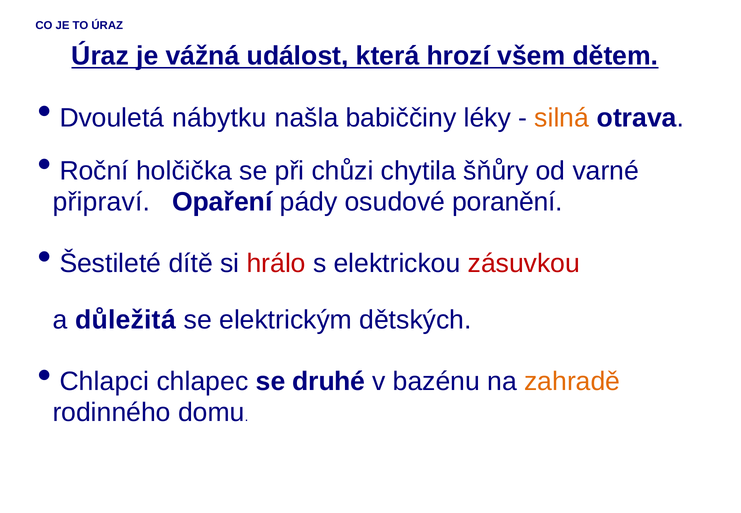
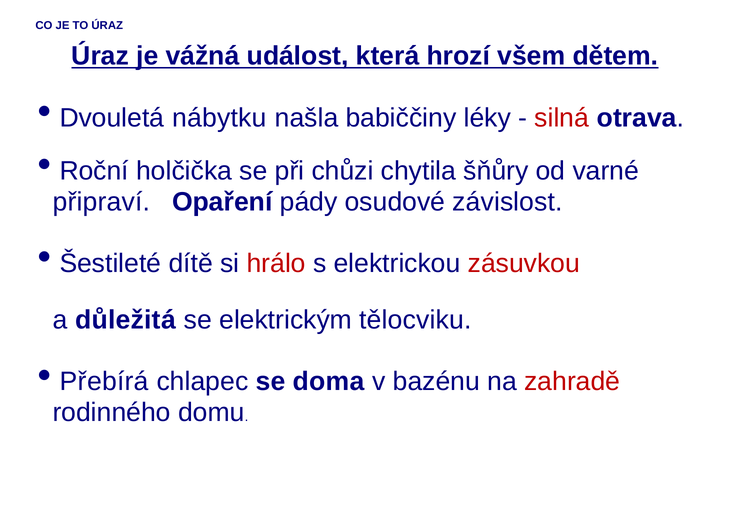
silná colour: orange -> red
poranění: poranění -> závislost
dětských: dětských -> tělocviku
Chlapci: Chlapci -> Přebírá
druhé: druhé -> doma
zahradě colour: orange -> red
